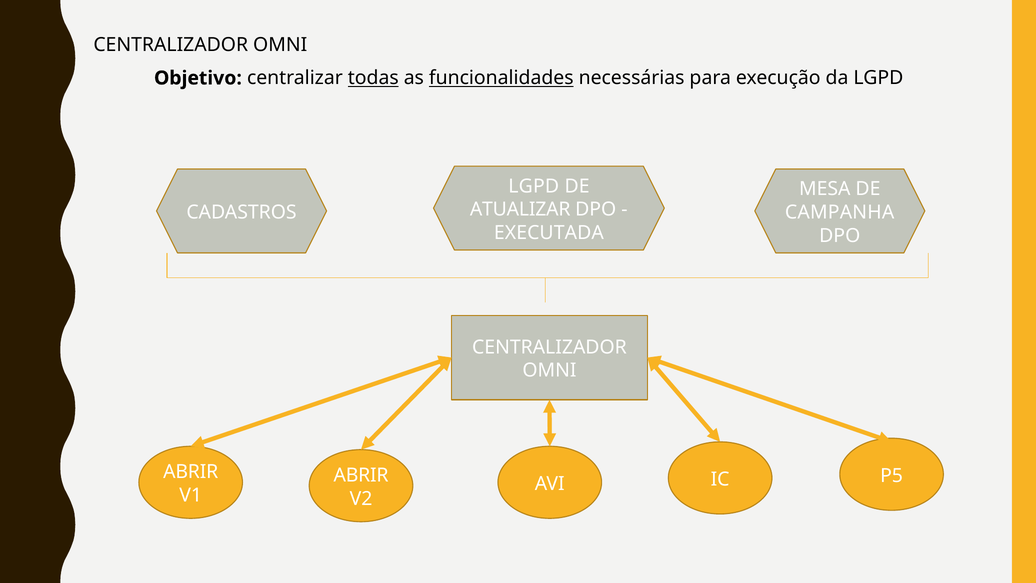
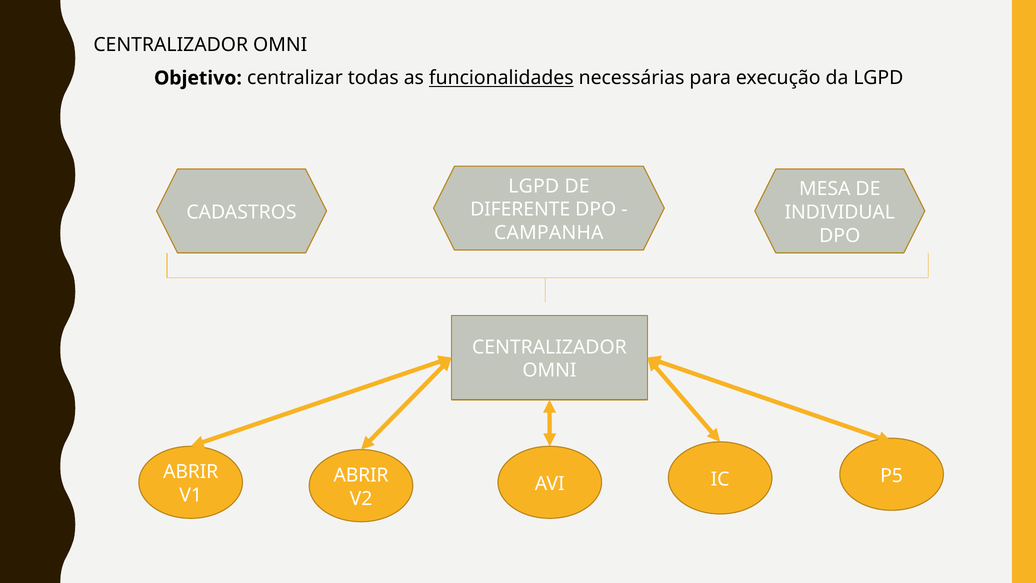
todas underline: present -> none
ATUALIZAR: ATUALIZAR -> DIFERENTE
CAMPANHA: CAMPANHA -> INDIVIDUAL
EXECUTADA: EXECUTADA -> CAMPANHA
